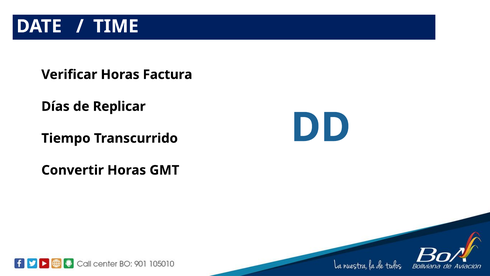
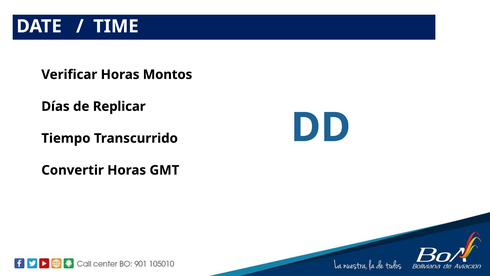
Factura: Factura -> Montos
